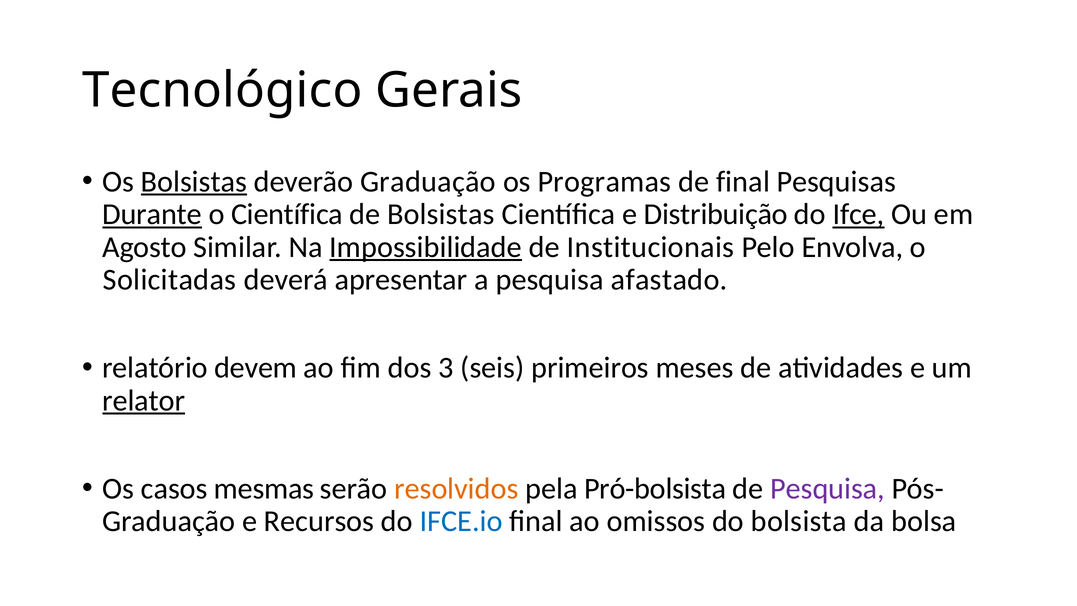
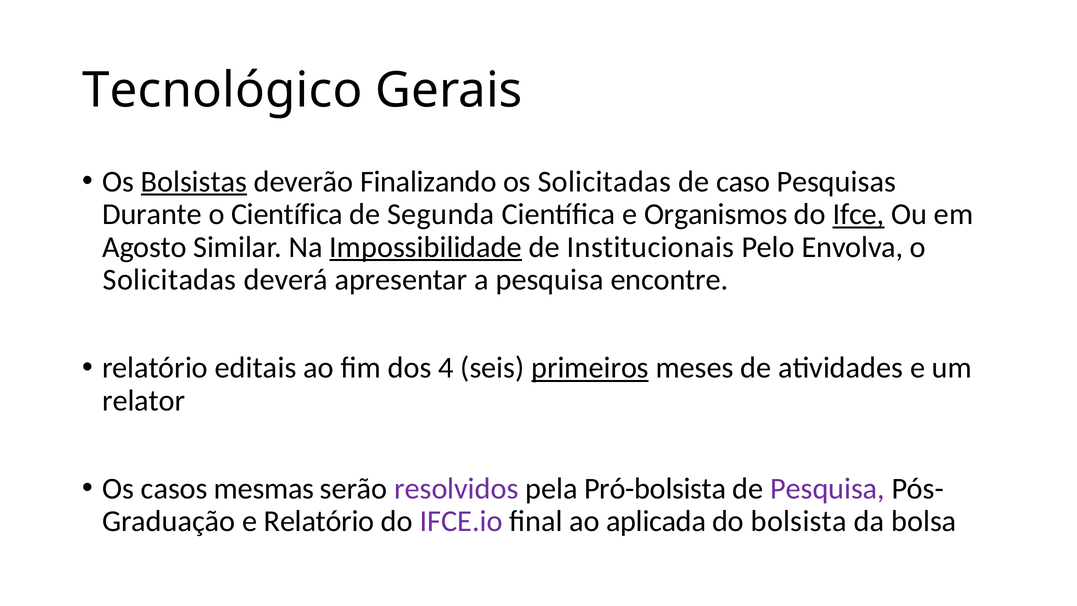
deverão Graduação: Graduação -> Finalizando
os Programas: Programas -> Solicitadas
de final: final -> caso
Durante underline: present -> none
de Bolsistas: Bolsistas -> Segunda
Distribuição: Distribuição -> Organismos
afastado: afastado -> encontre
devem: devem -> editais
3: 3 -> 4
primeiros underline: none -> present
relator underline: present -> none
resolvidos colour: orange -> purple
e Recursos: Recursos -> Relatório
IFCE.io colour: blue -> purple
omissos: omissos -> aplicada
